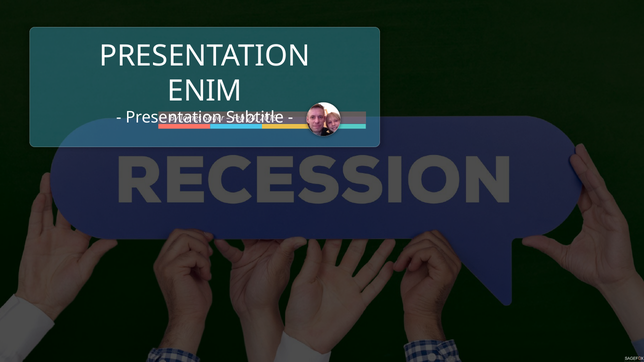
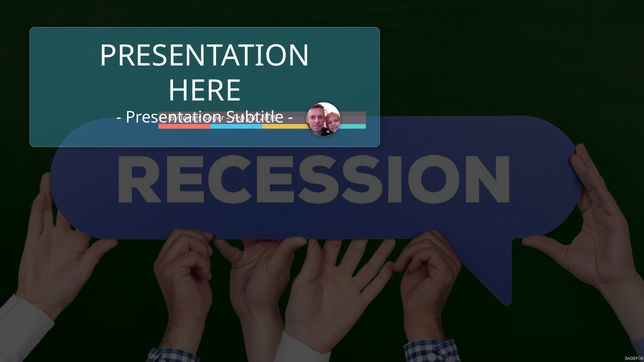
ENIM: ENIM -> HERE
